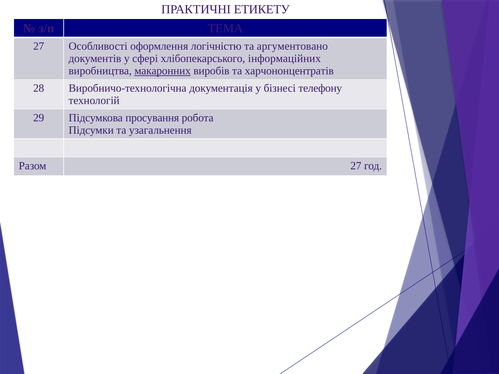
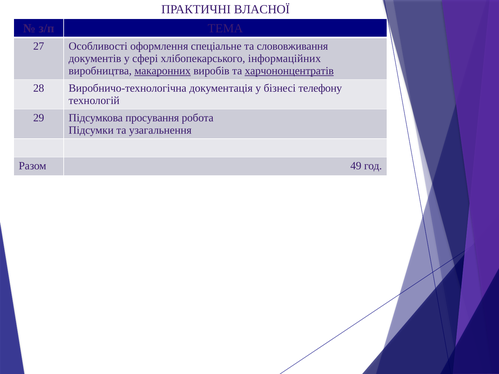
ЕТИКЕТУ: ЕТИКЕТУ -> ВЛАСНОЇ
логічністю: логічністю -> спеціальне
аргументовано: аргументовано -> слововживання
харчононцентратів underline: none -> present
Разом 27: 27 -> 49
